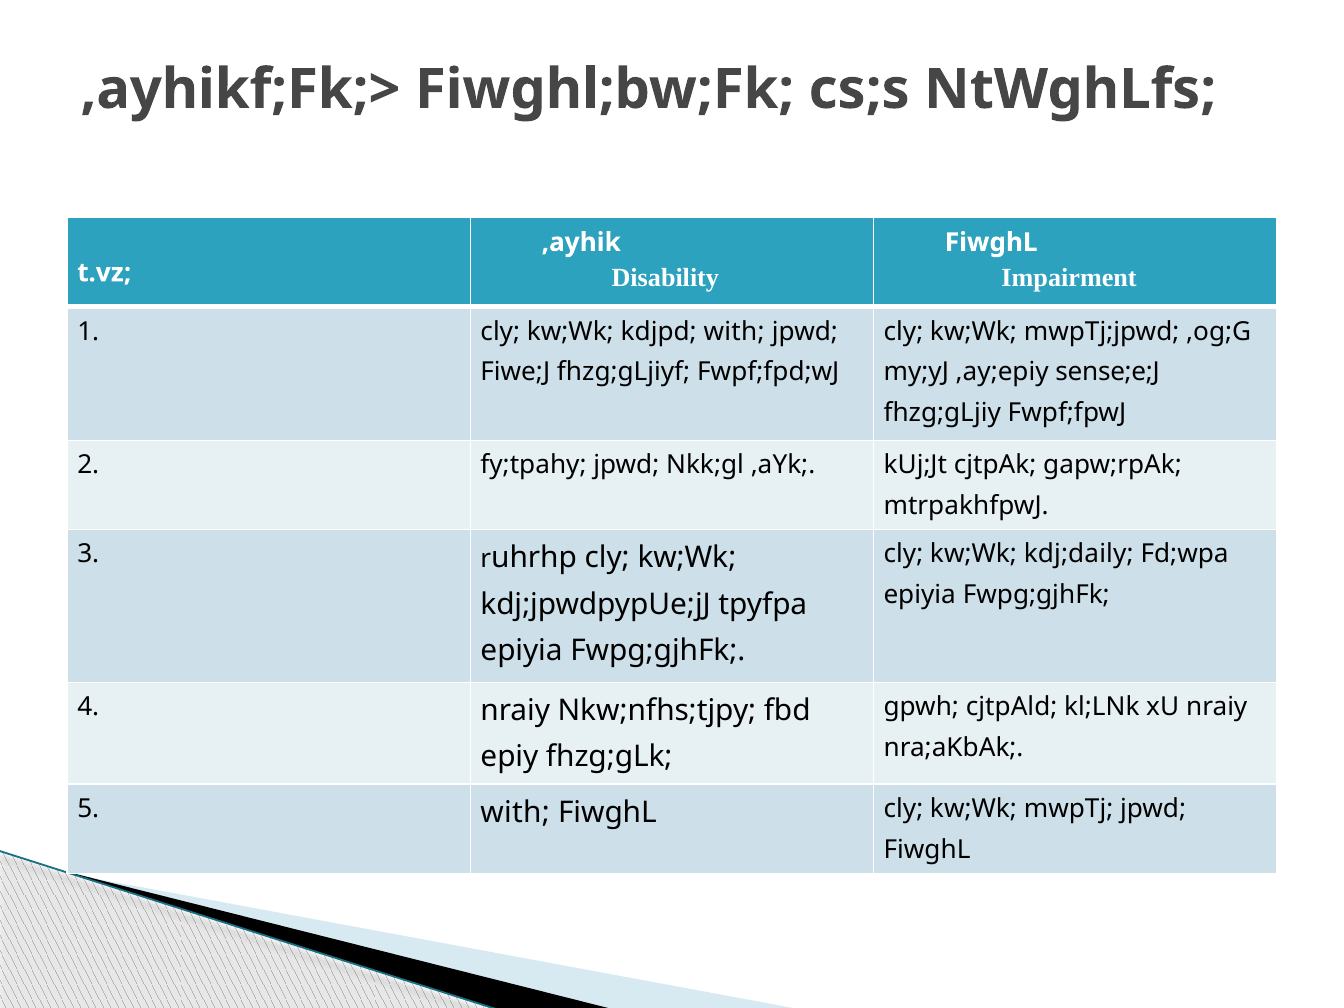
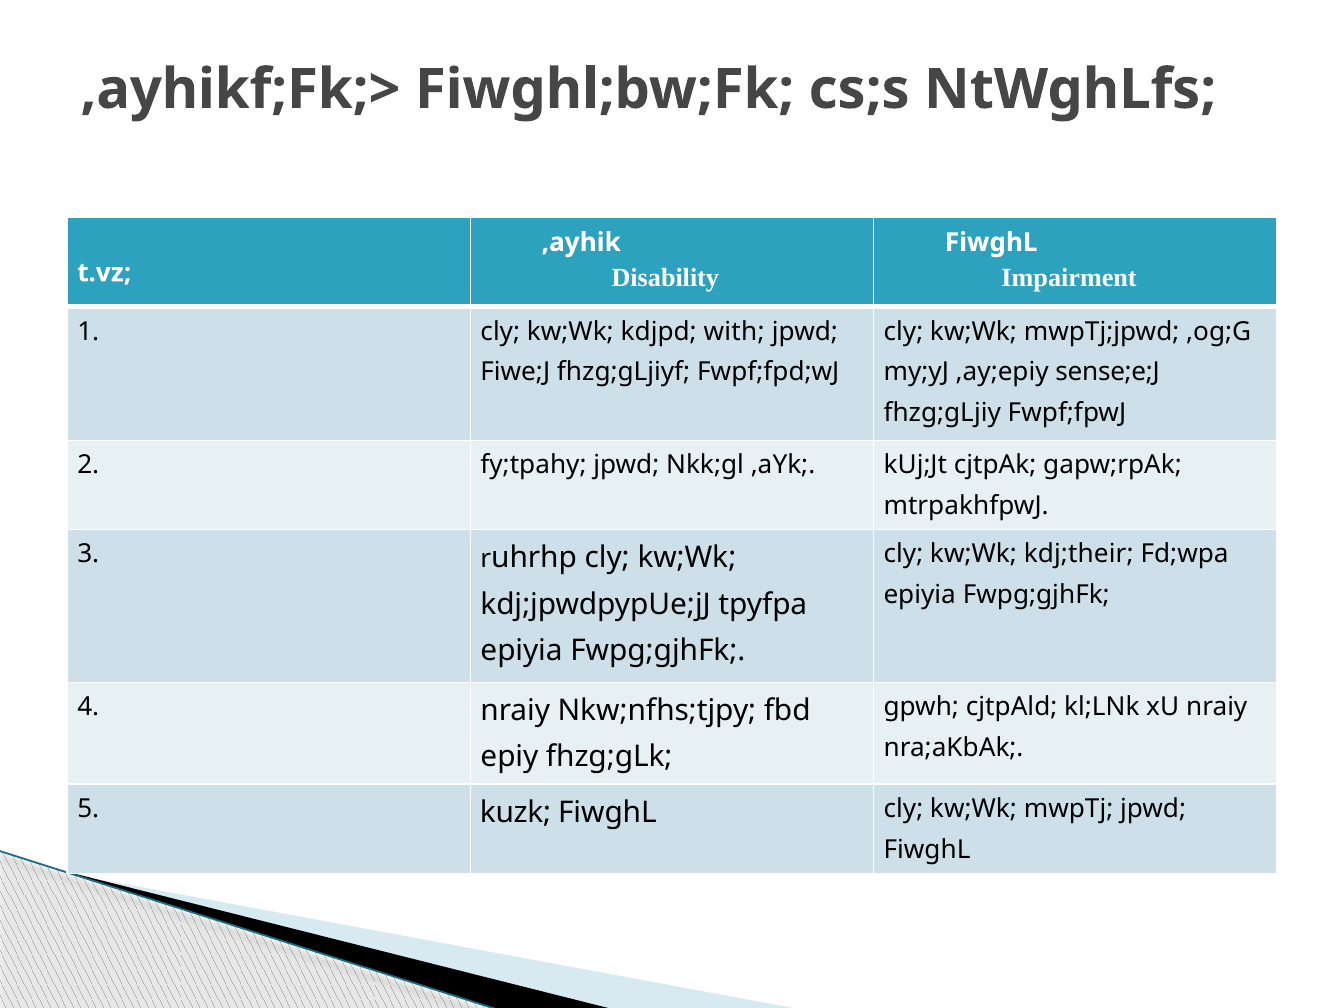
kdj;daily: kdj;daily -> kdj;their
5 with: with -> kuzk
